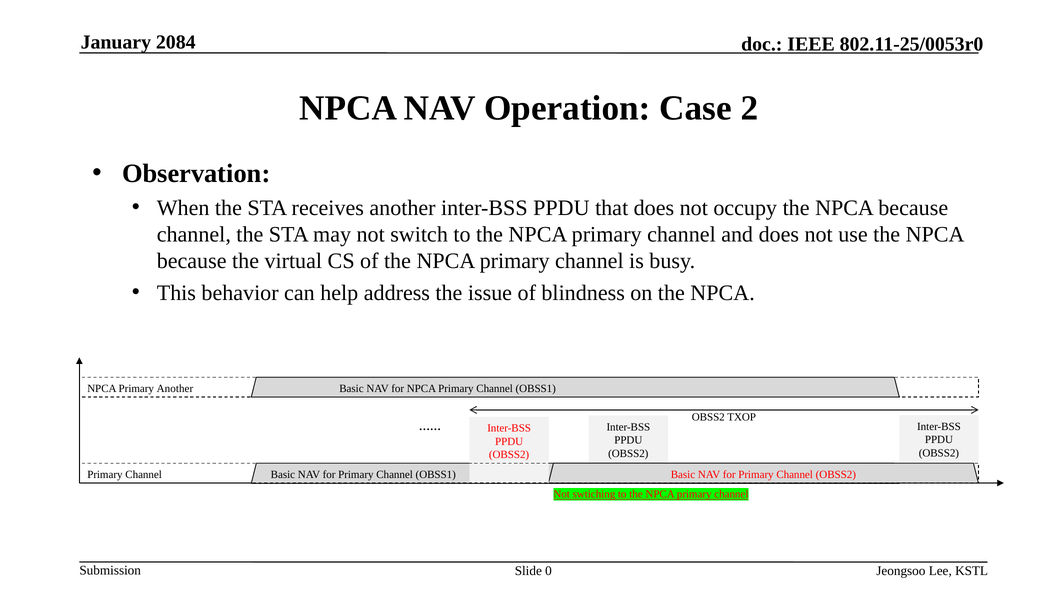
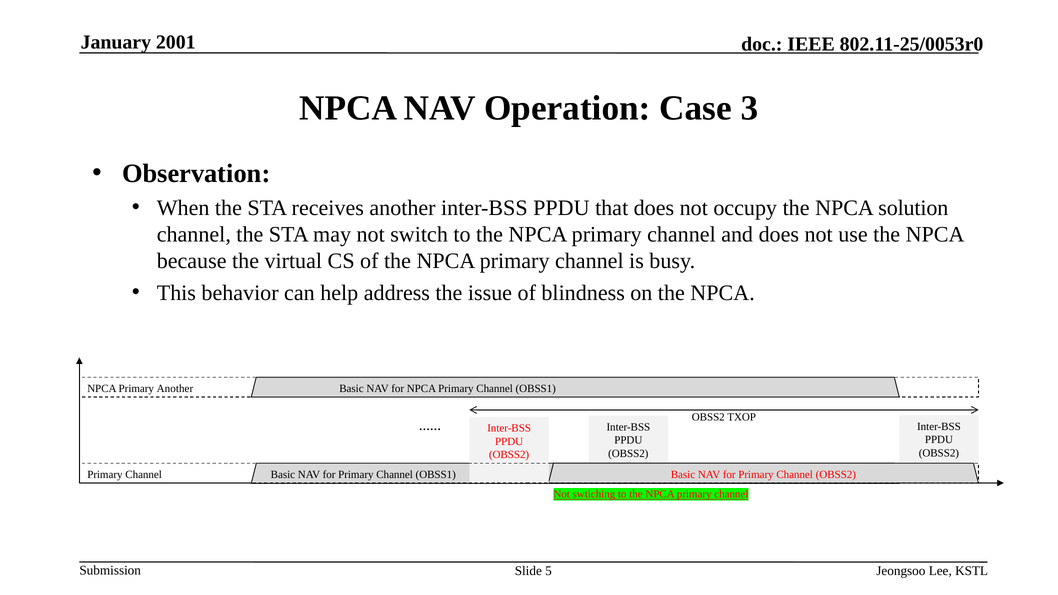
2084: 2084 -> 2001
2: 2 -> 3
occupy the NPCA because: because -> solution
0: 0 -> 5
